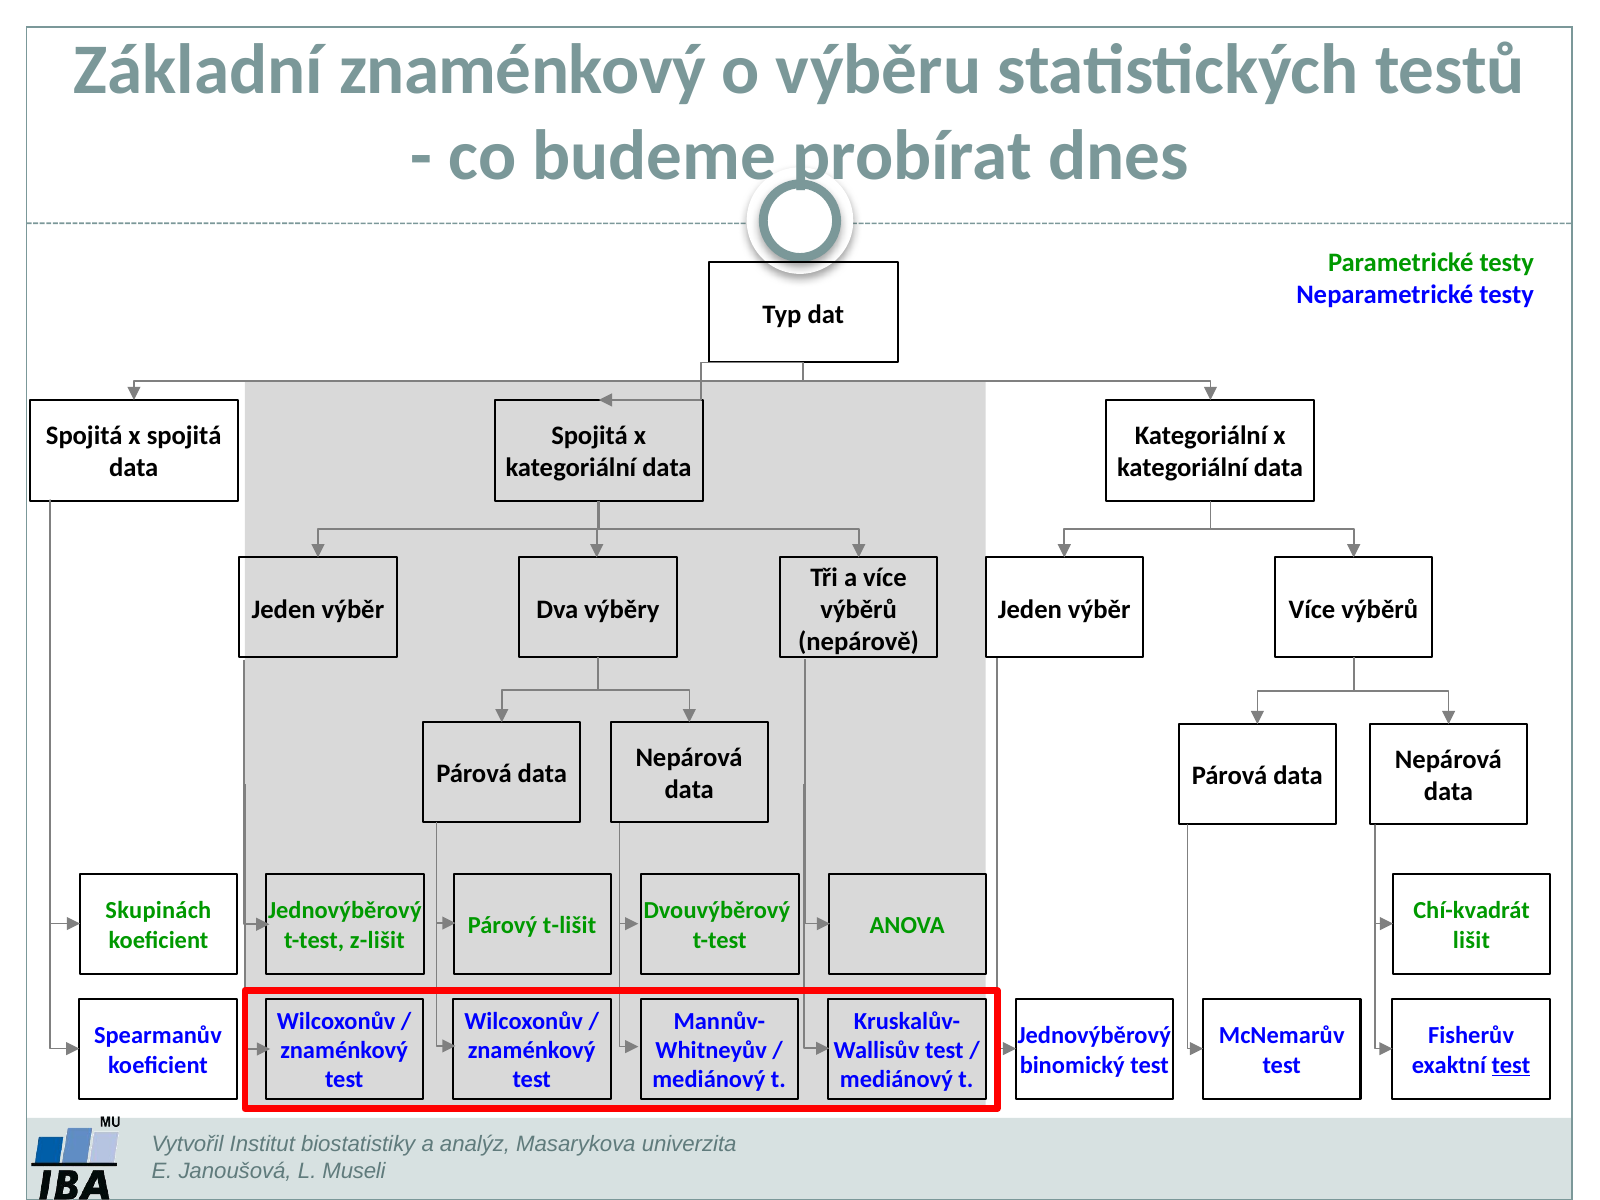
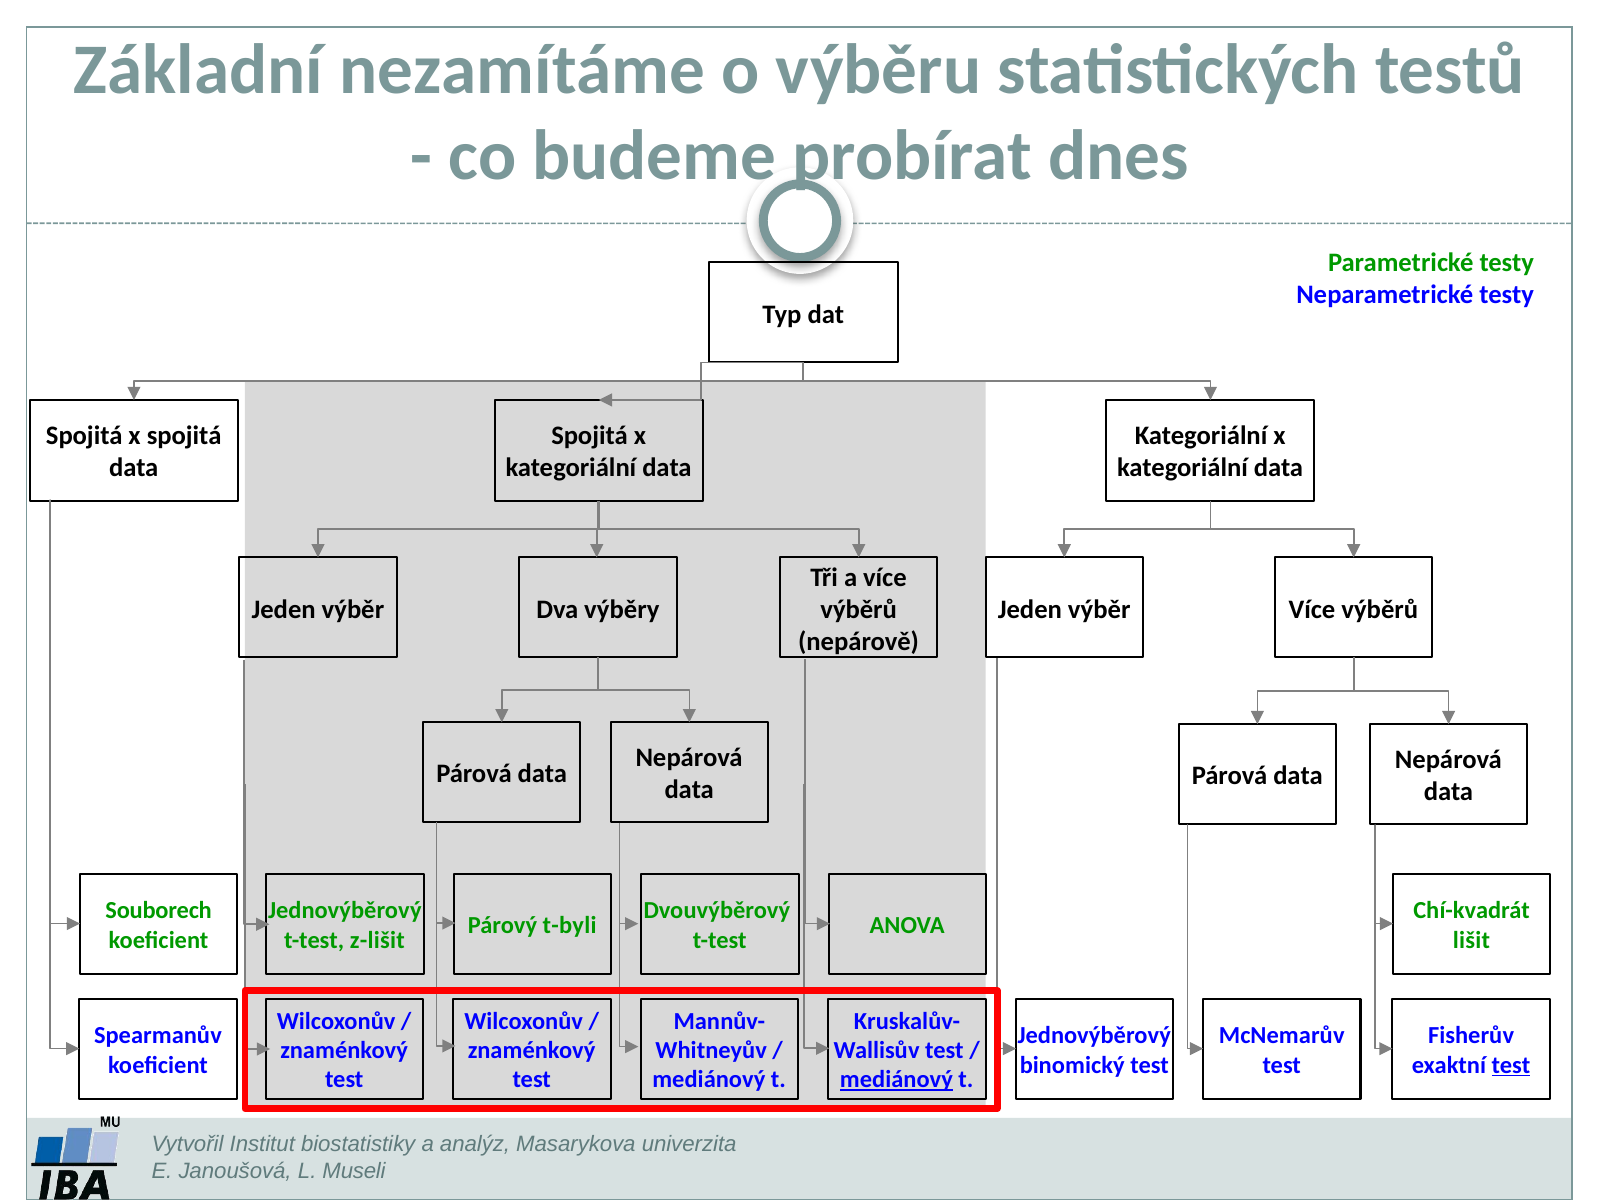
Základní znaménkový: znaménkový -> nezamítáme
Skupinách: Skupinách -> Souborech
t-lišit: t-lišit -> t-byli
mediánový at (896, 1080) underline: none -> present
